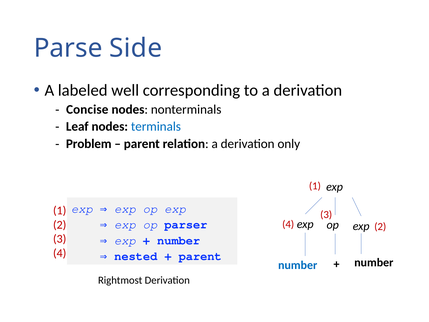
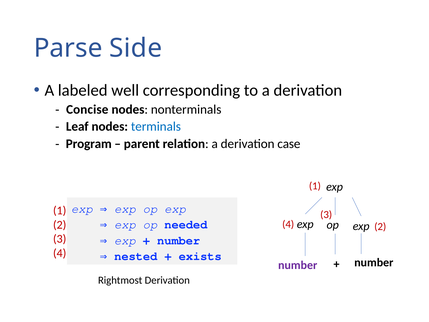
Problem: Problem -> Program
only: only -> case
parser: parser -> needed
parent at (200, 256): parent -> exists
number at (298, 265) colour: blue -> purple
